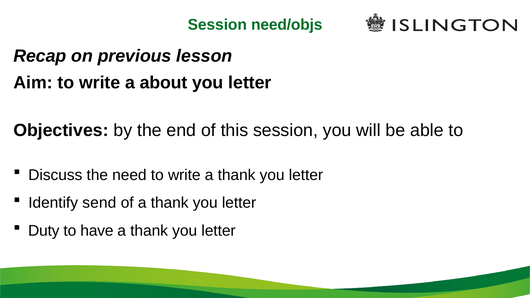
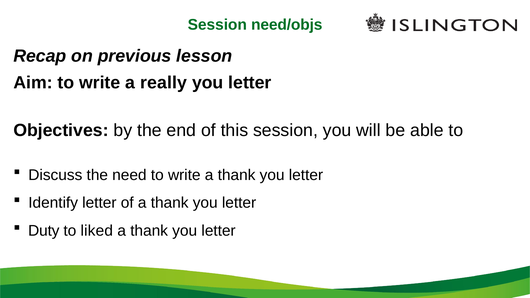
about: about -> really
Identify send: send -> letter
have: have -> liked
